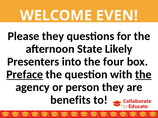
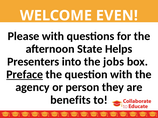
Please they: they -> with
Likely: Likely -> Helps
four: four -> jobs
the at (143, 75) underline: present -> none
